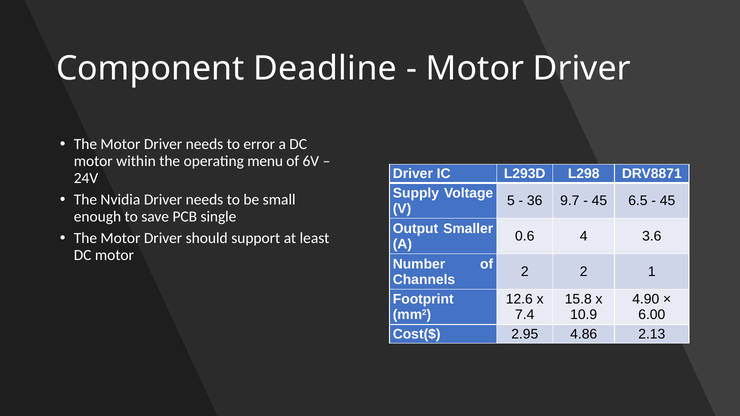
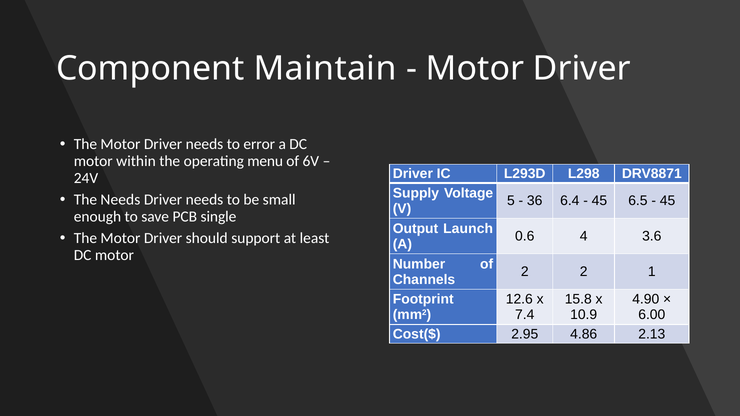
Deadline: Deadline -> Maintain
The Nvidia: Nvidia -> Needs
9.7: 9.7 -> 6.4
Smaller: Smaller -> Launch
